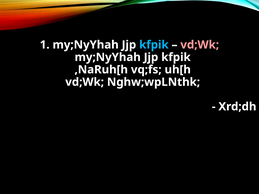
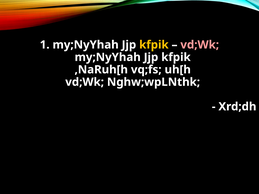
kfpik at (154, 45) colour: light blue -> yellow
